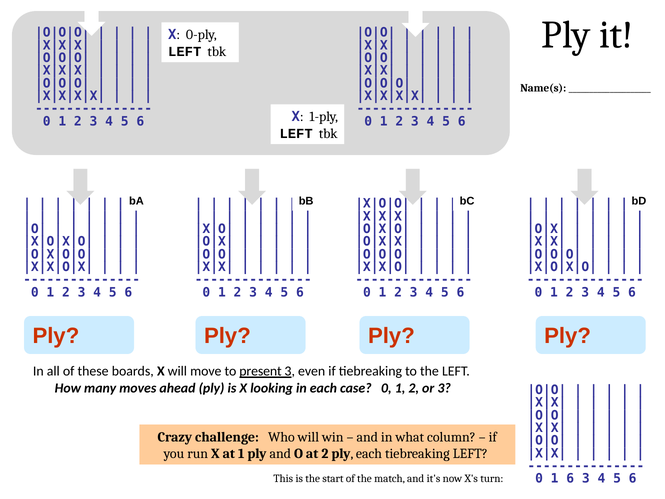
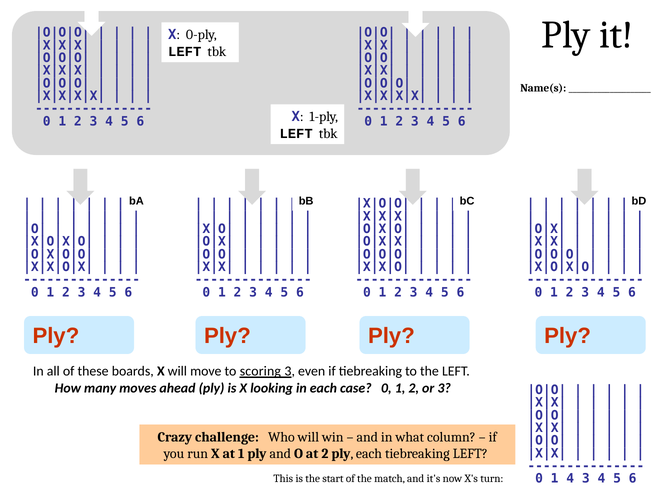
present: present -> scoring
1 6: 6 -> 4
